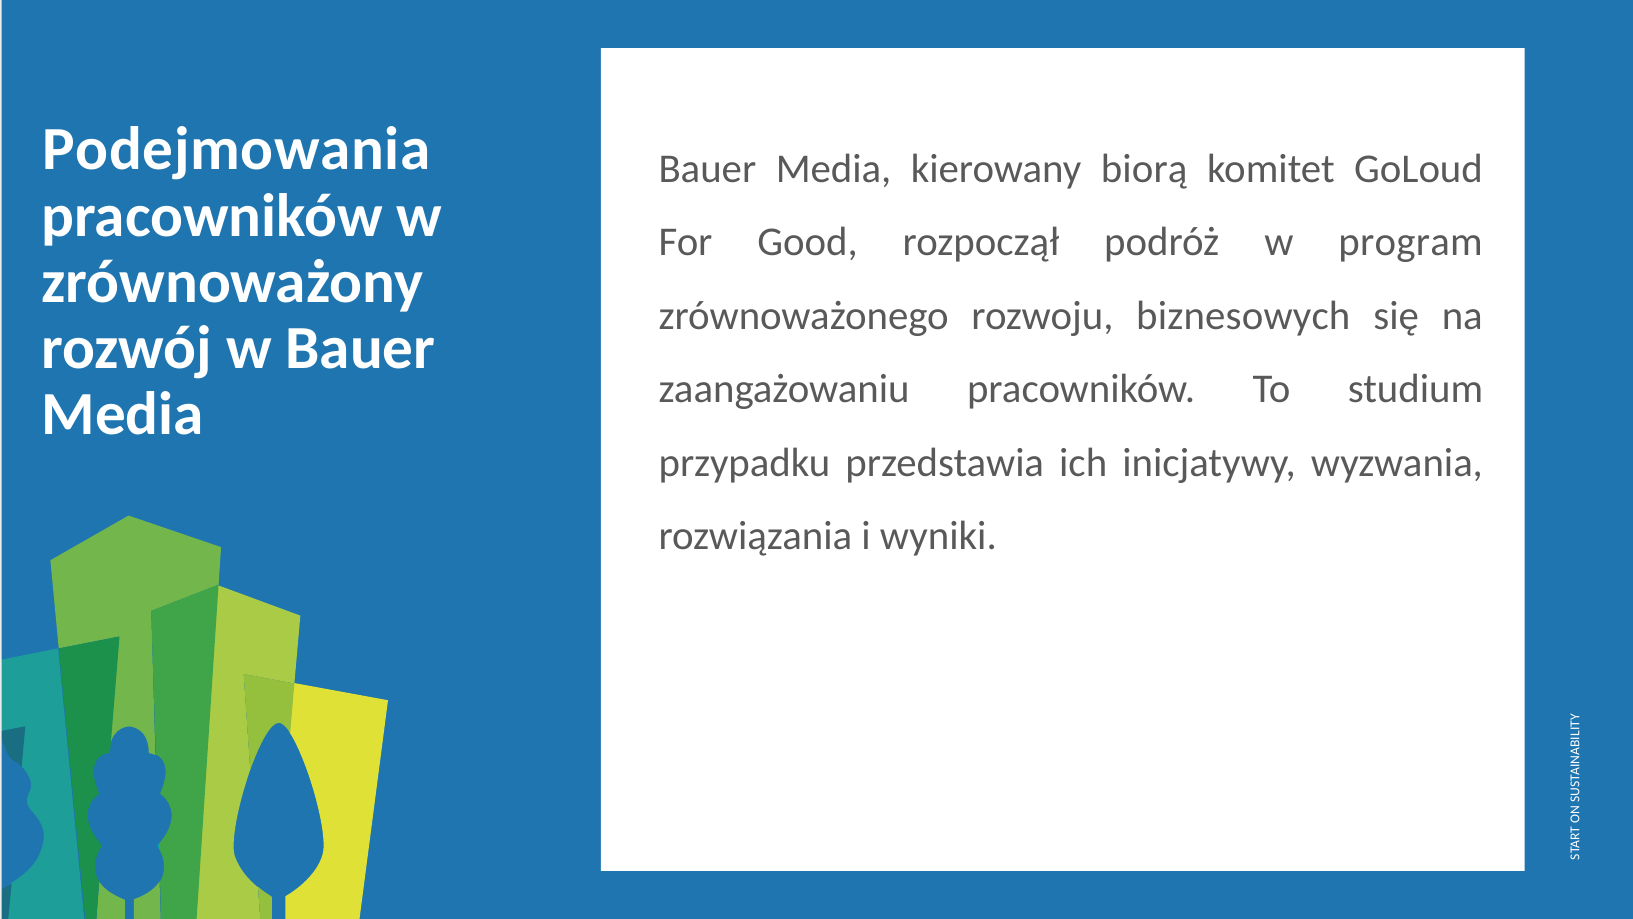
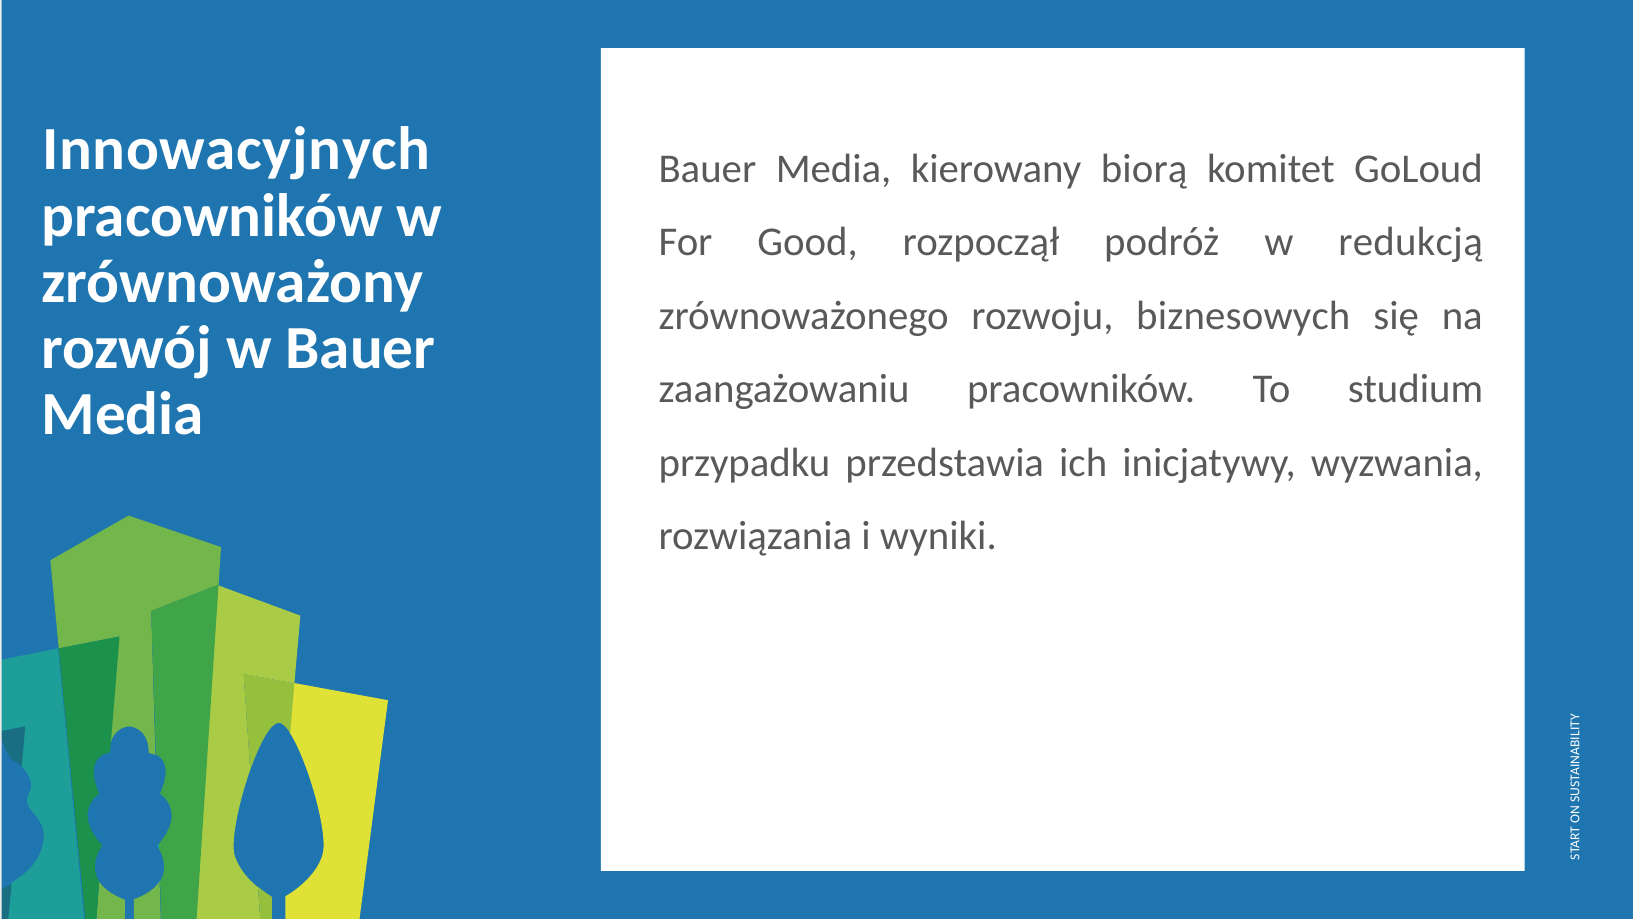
Podejmowania: Podejmowania -> Innowacyjnych
program: program -> redukcją
